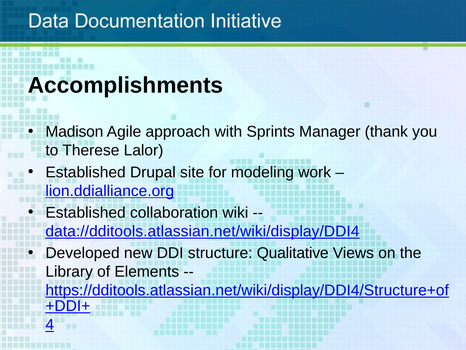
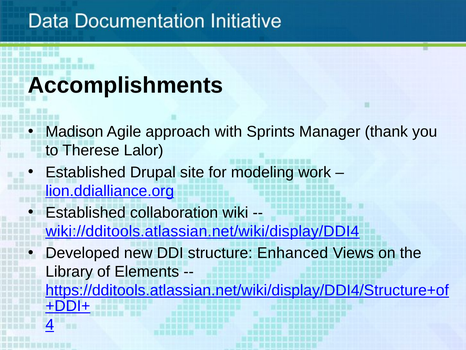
data://dditools.atlassian.net/wiki/display/DDI4: data://dditools.atlassian.net/wiki/display/DDI4 -> wiki://dditools.atlassian.net/wiki/display/DDI4
Qualitative: Qualitative -> Enhanced
